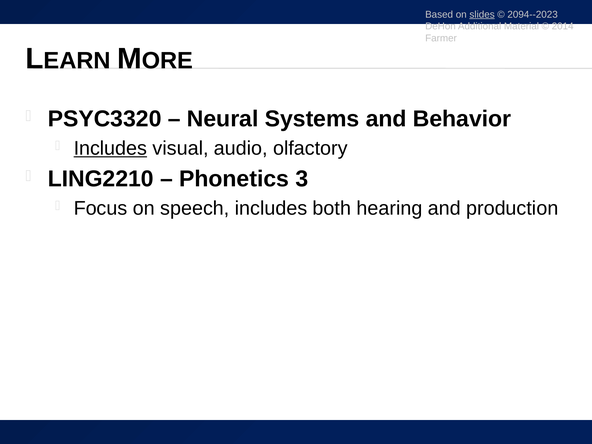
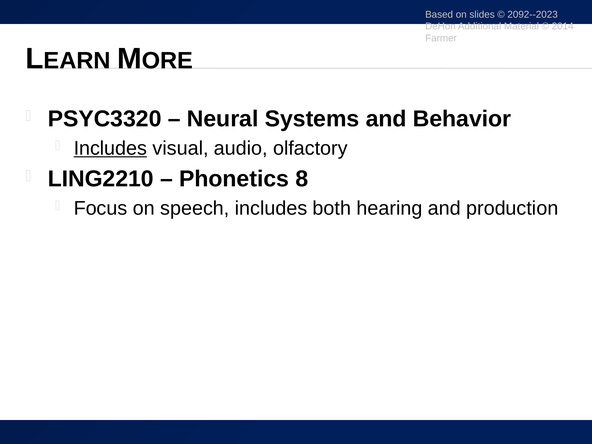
slides underline: present -> none
2094--2023: 2094--2023 -> 2092--2023
3: 3 -> 8
